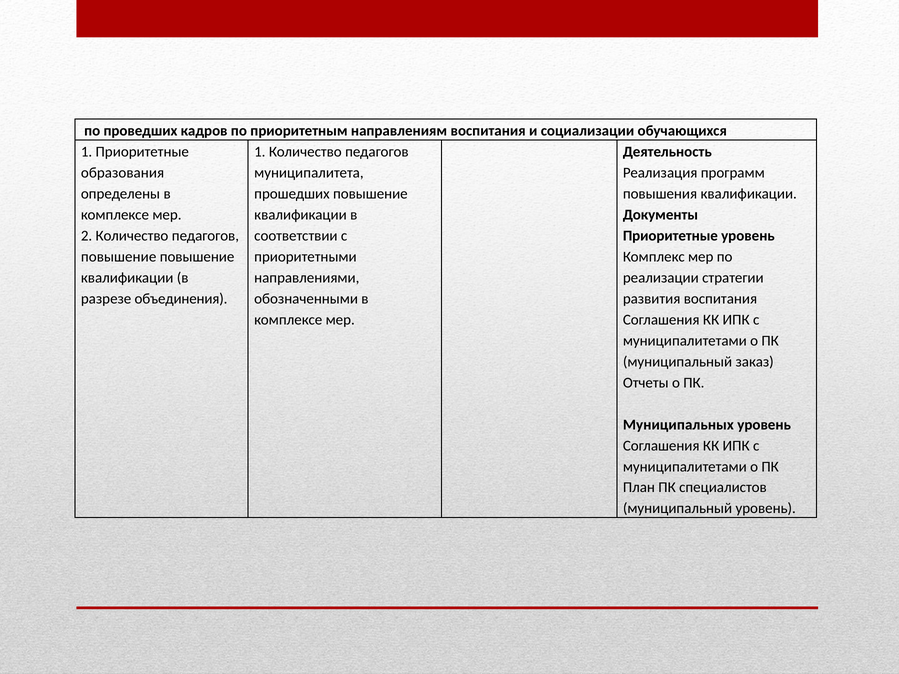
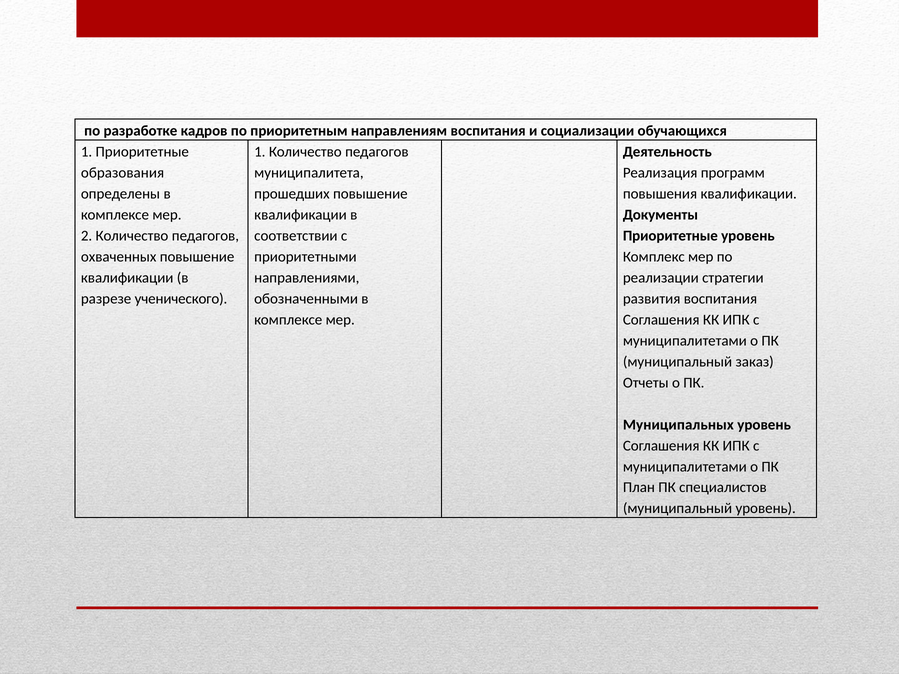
проведших: проведших -> разработке
повышение at (119, 257): повышение -> охваченных
объединения: объединения -> ученического
